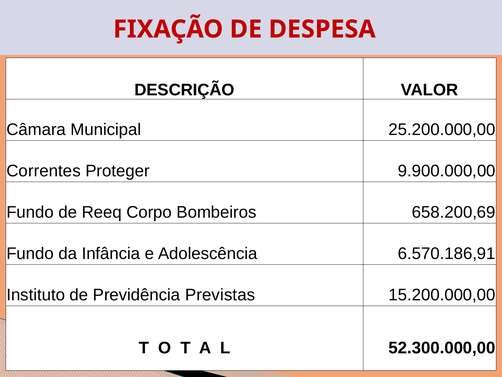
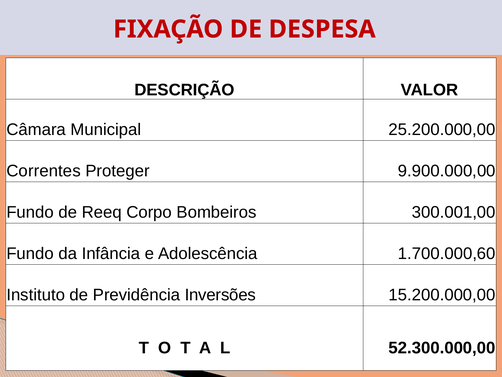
658.200,69: 658.200,69 -> 300.001,00
6.570.186,91: 6.570.186,91 -> 1.700.000,60
Previstas: Previstas -> Inversões
